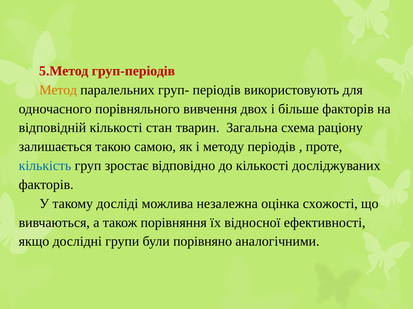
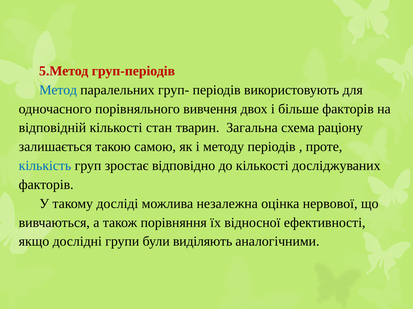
Метод colour: orange -> blue
схожості: схожості -> нервової
порівняно: порівняно -> виділяють
